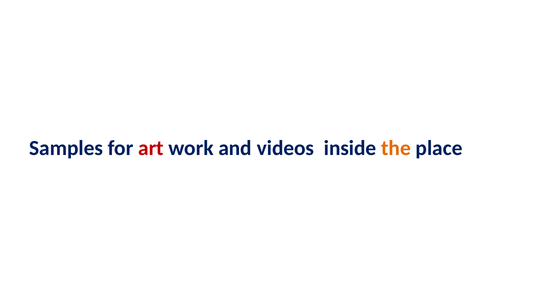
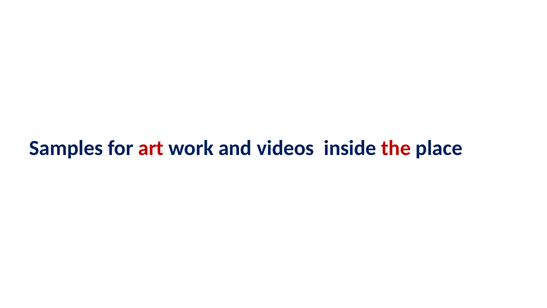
the colour: orange -> red
